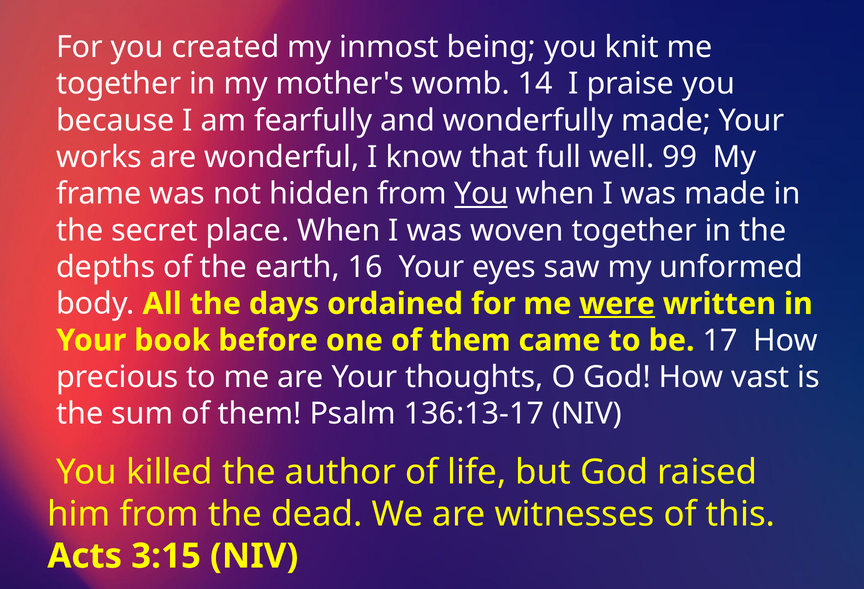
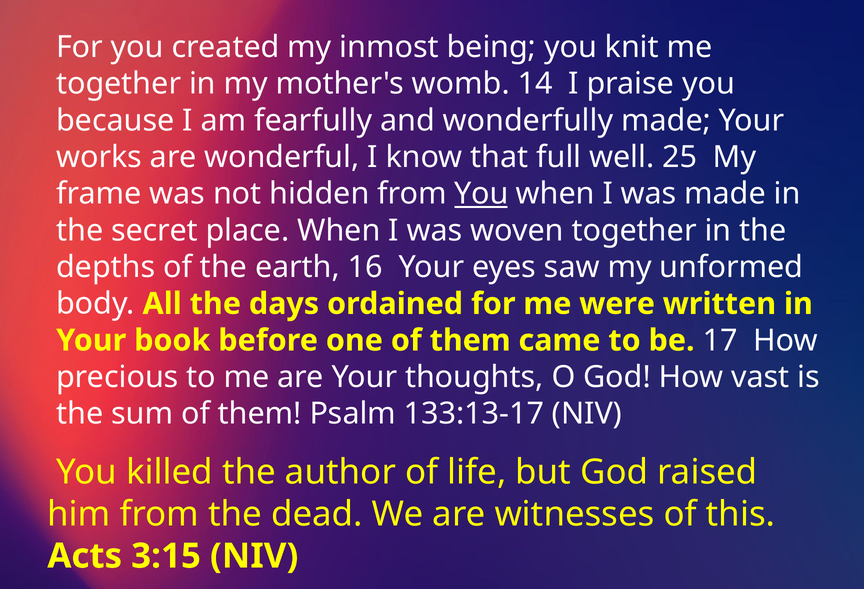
99: 99 -> 25
were underline: present -> none
136:13-17: 136:13-17 -> 133:13-17
